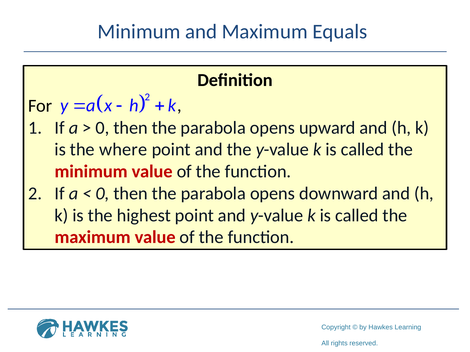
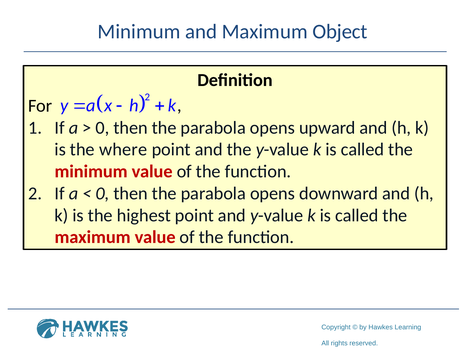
Equals: Equals -> Object
